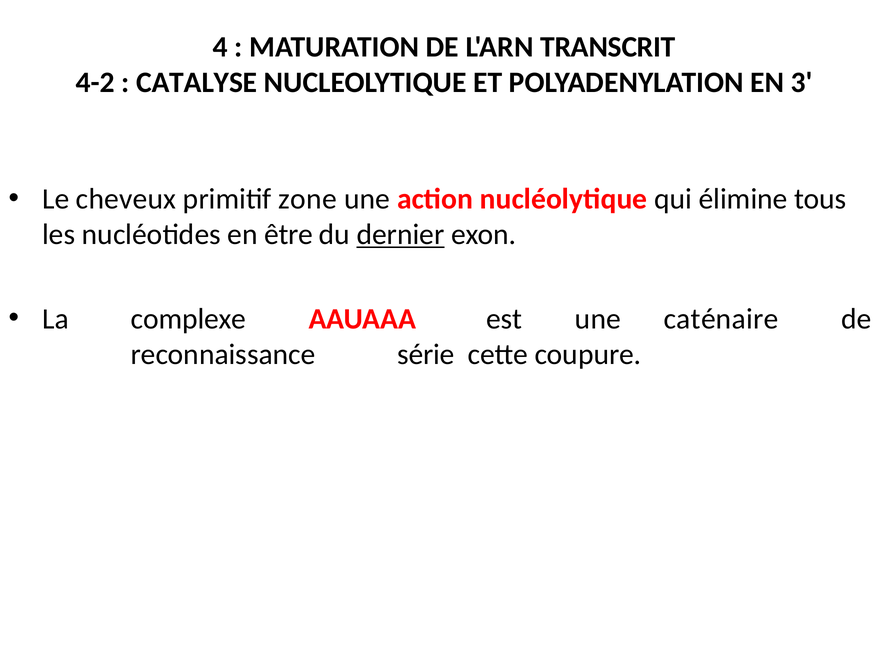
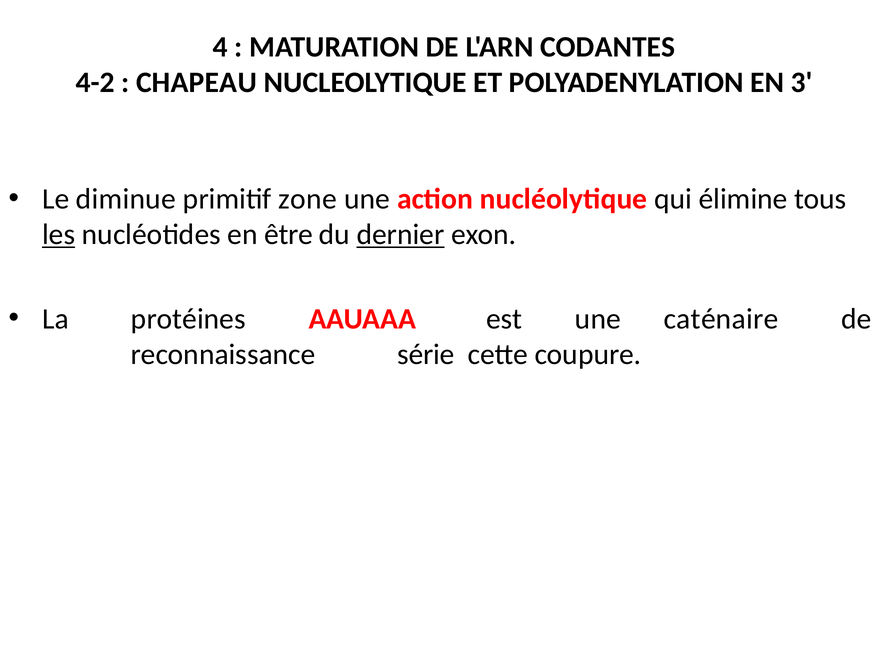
TRANSCRIT: TRANSCRIT -> CODANTES
CATALYSE: CATALYSE -> CHAPEAU
cheveux: cheveux -> diminue
les underline: none -> present
complexe: complexe -> protéines
